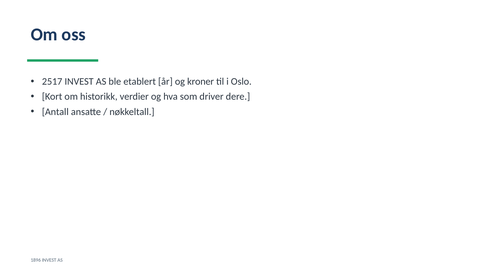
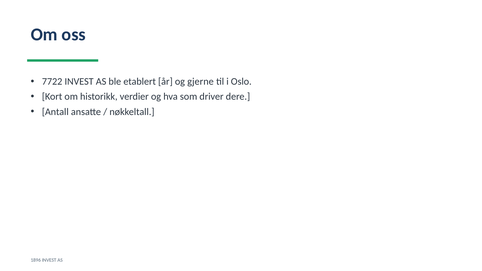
2517: 2517 -> 7722
kroner: kroner -> gjerne
